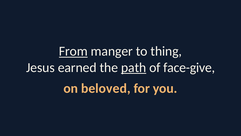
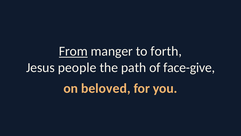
thing: thing -> forth
earned: earned -> people
path underline: present -> none
